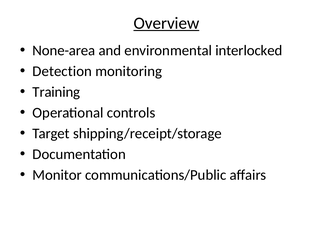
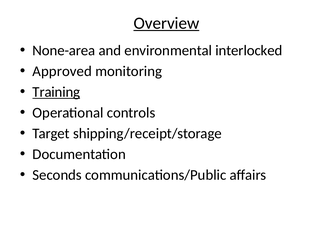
Detection: Detection -> Approved
Training underline: none -> present
Monitor: Monitor -> Seconds
